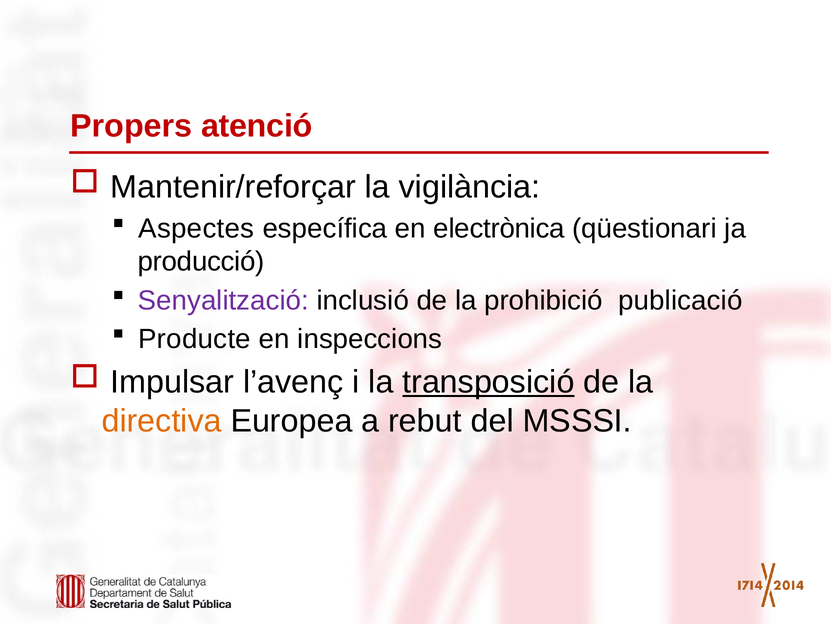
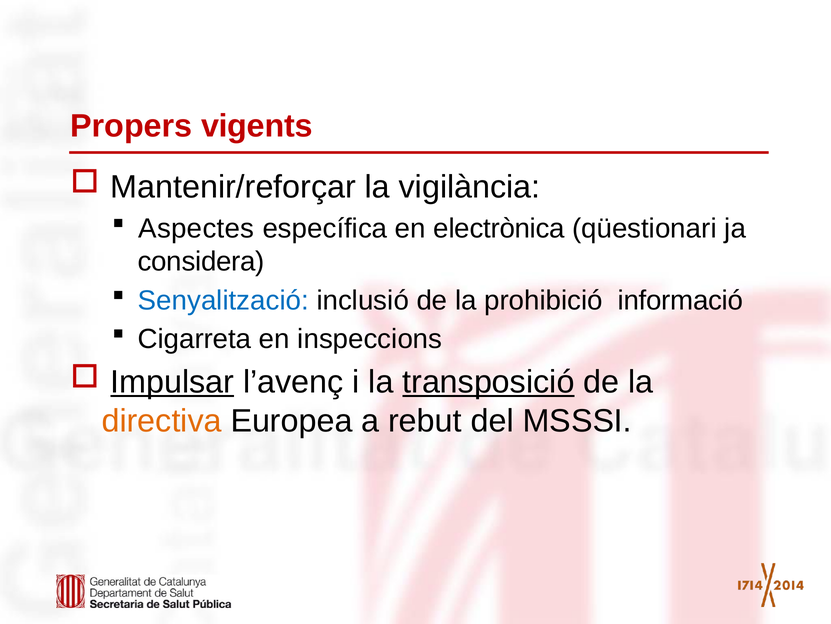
atenció: atenció -> vigents
producció: producció -> considera
Senyalització colour: purple -> blue
publicació: publicació -> informació
Producte: Producte -> Cigarreta
Impulsar underline: none -> present
